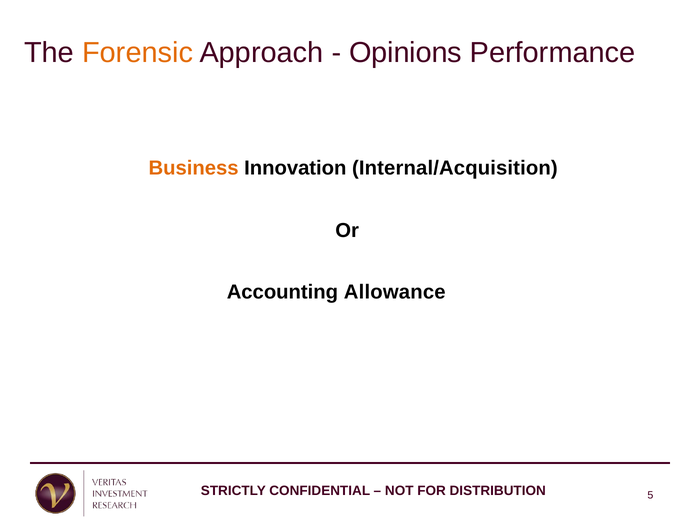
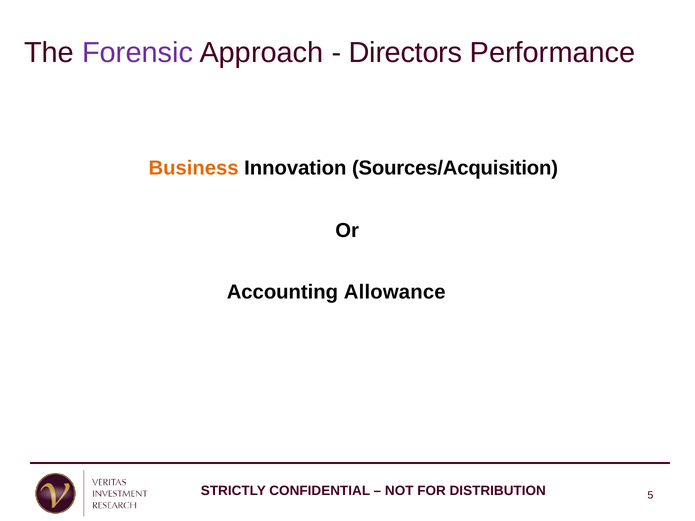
Forensic colour: orange -> purple
Opinions: Opinions -> Directors
Internal/Acquisition: Internal/Acquisition -> Sources/Acquisition
